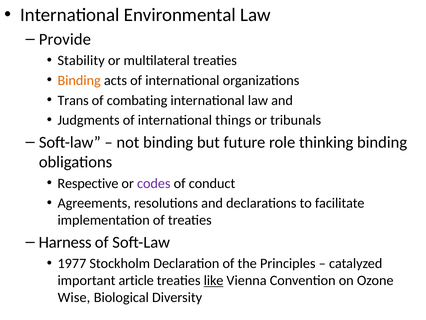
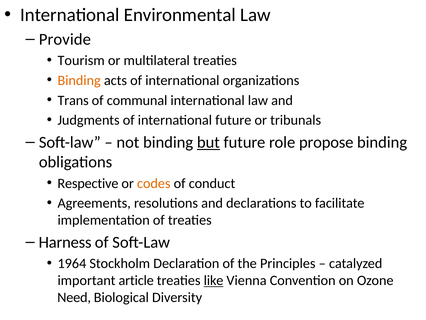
Stability: Stability -> Tourism
combating: combating -> communal
international things: things -> future
but underline: none -> present
thinking: thinking -> propose
codes colour: purple -> orange
1977: 1977 -> 1964
Wise: Wise -> Need
